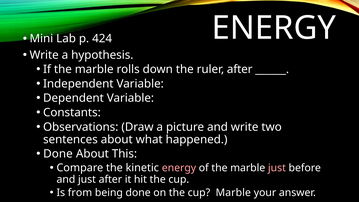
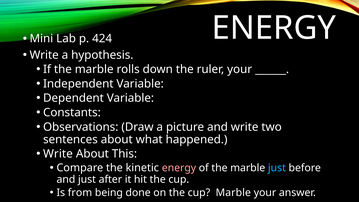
ruler after: after -> your
Done at (58, 154): Done -> Write
just at (277, 168) colour: pink -> light blue
